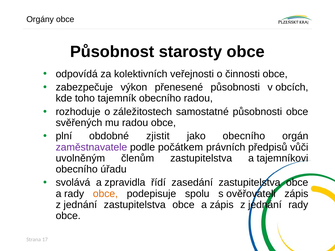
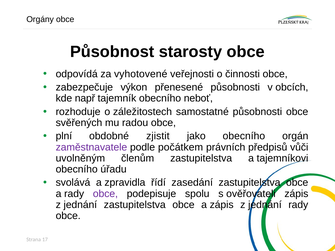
kolektivních: kolektivních -> vyhotovené
toho: toho -> např
obecního radou: radou -> neboť
obce at (105, 194) colour: orange -> purple
